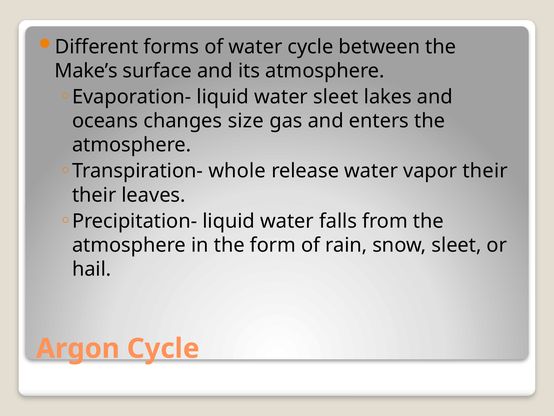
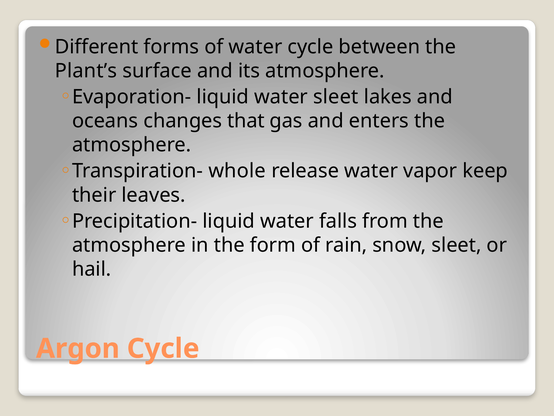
Make’s: Make’s -> Plant’s
size: size -> that
vapor their: their -> keep
